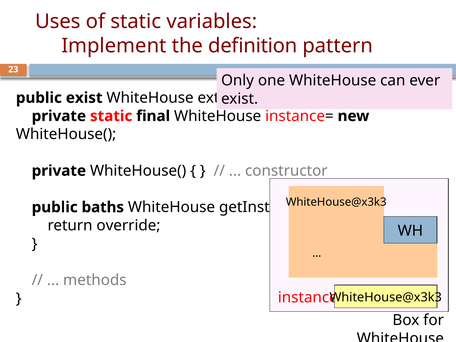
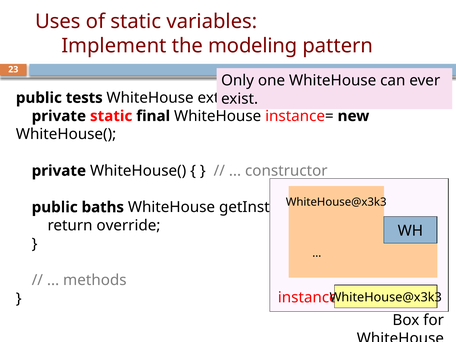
definition: definition -> modeling
public exist: exist -> tests
